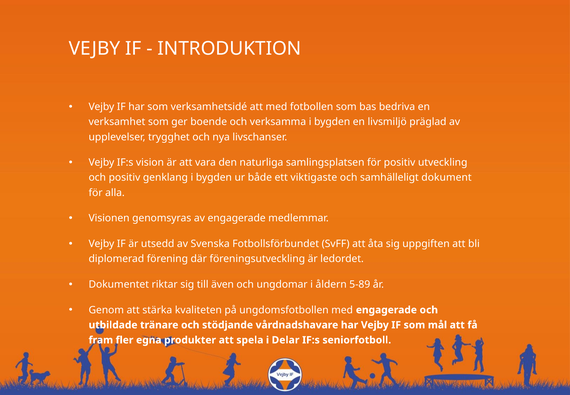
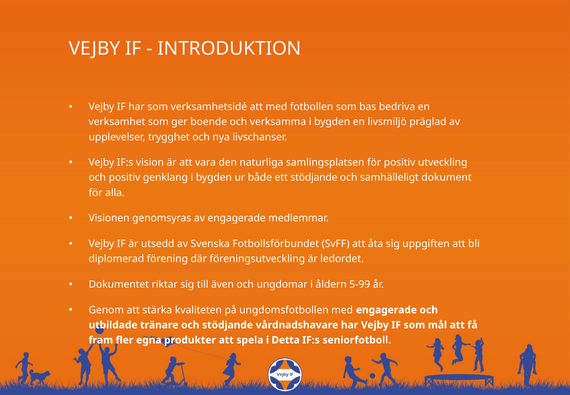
ett viktigaste: viktigaste -> stödjande
5-89: 5-89 -> 5-99
Delar: Delar -> Detta
